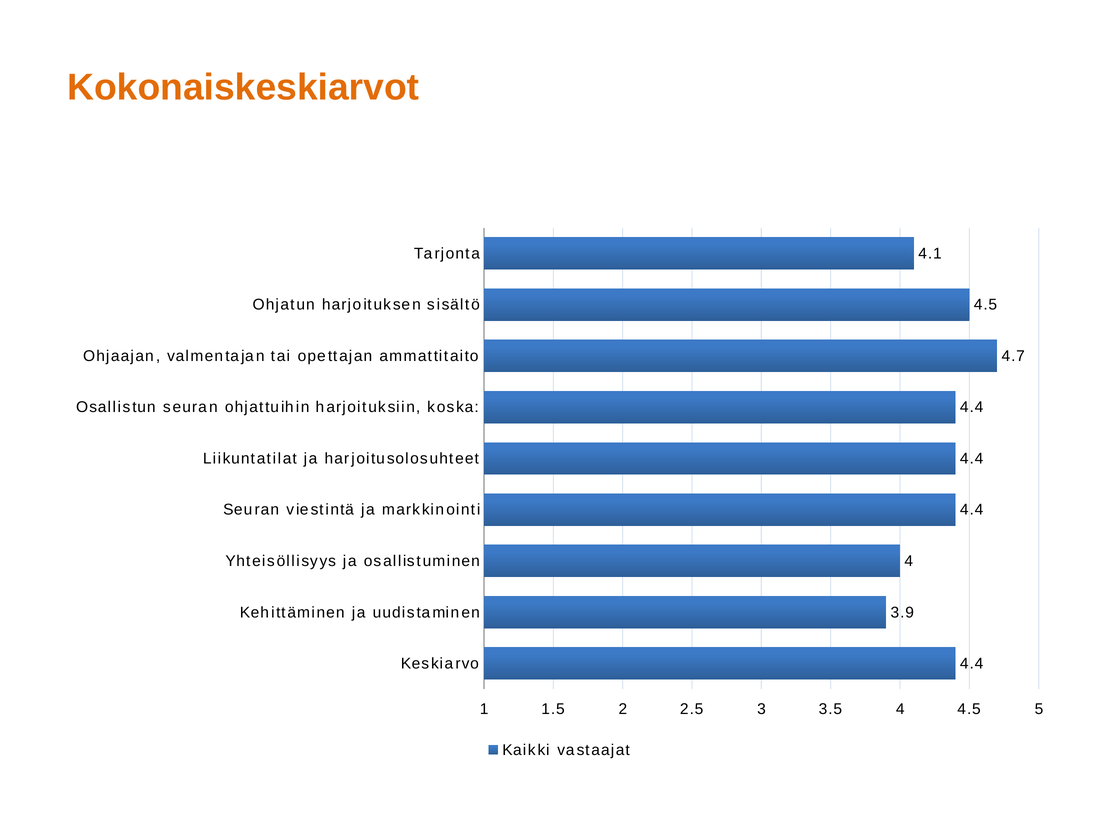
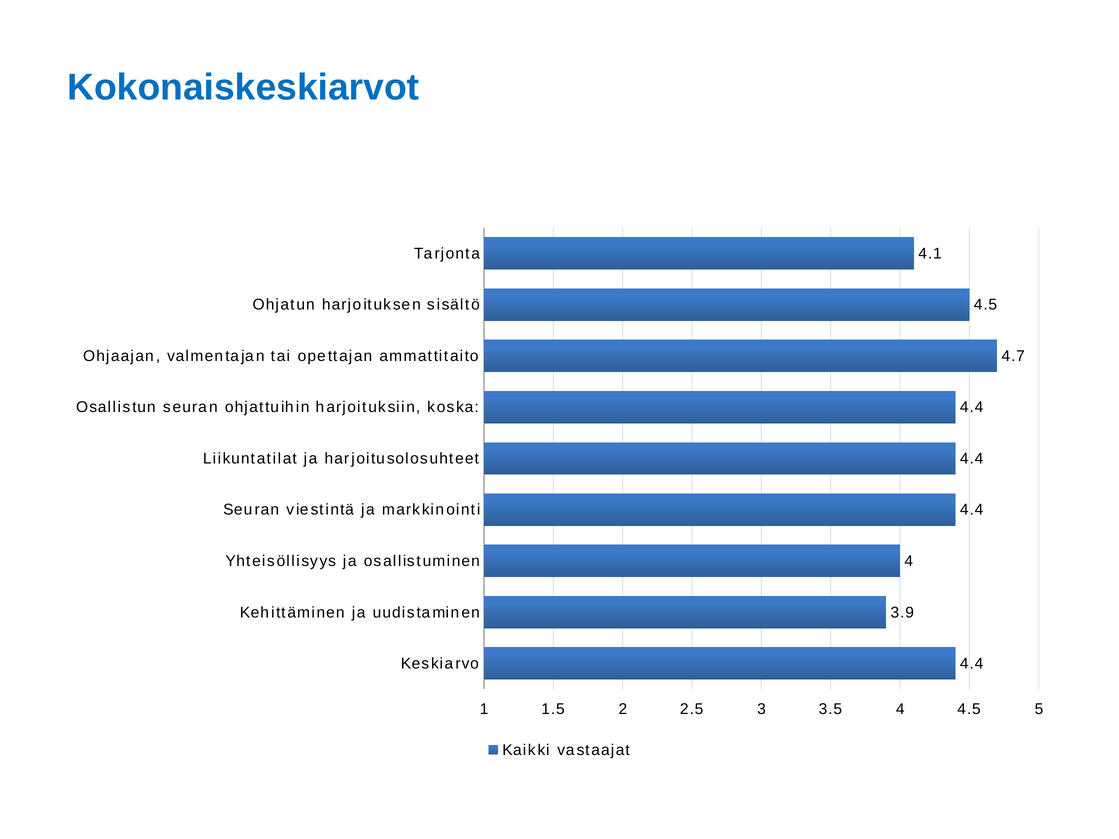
Kokonaiskeskiarvot colour: orange -> blue
